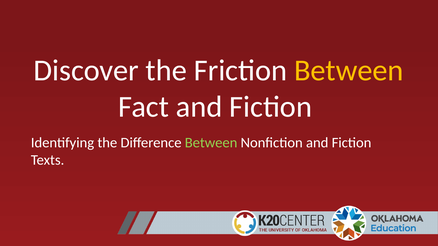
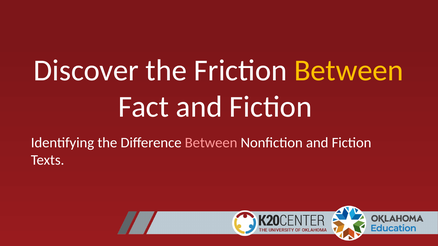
Between at (211, 143) colour: light green -> pink
